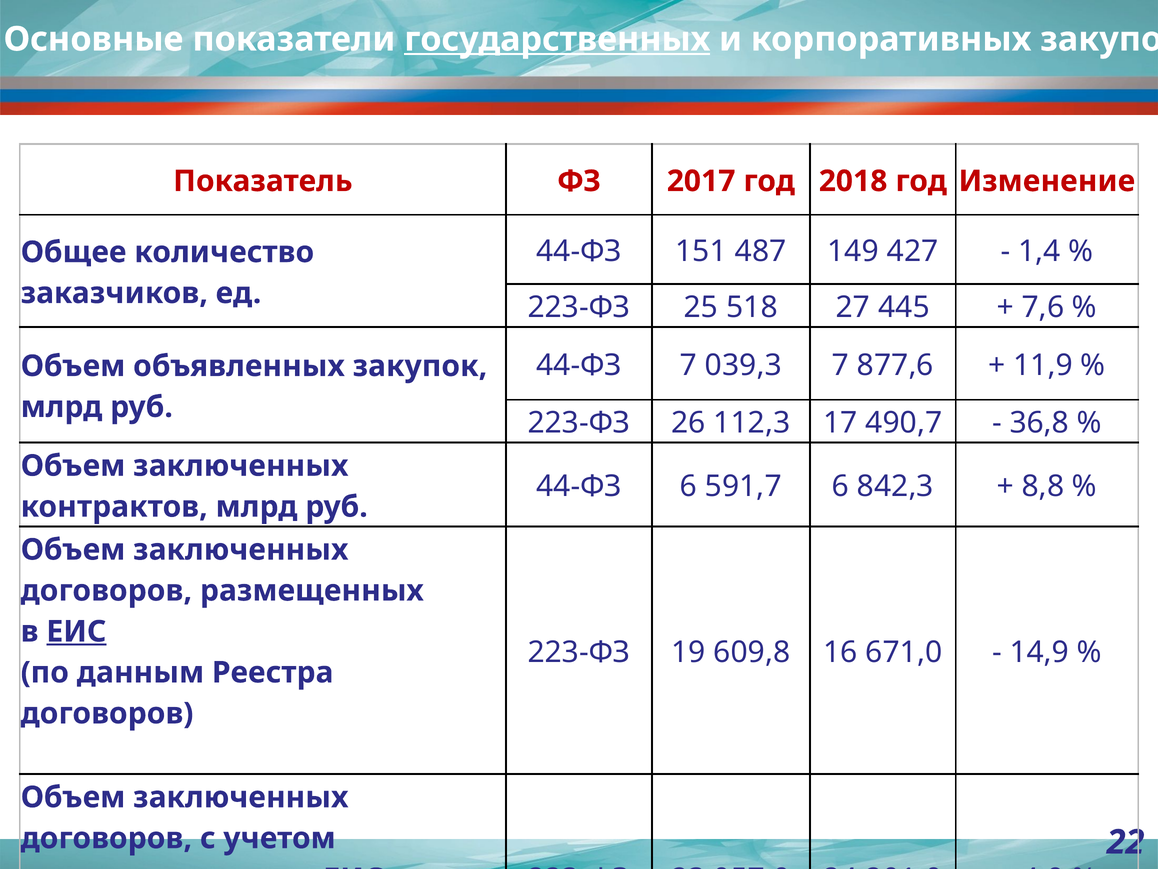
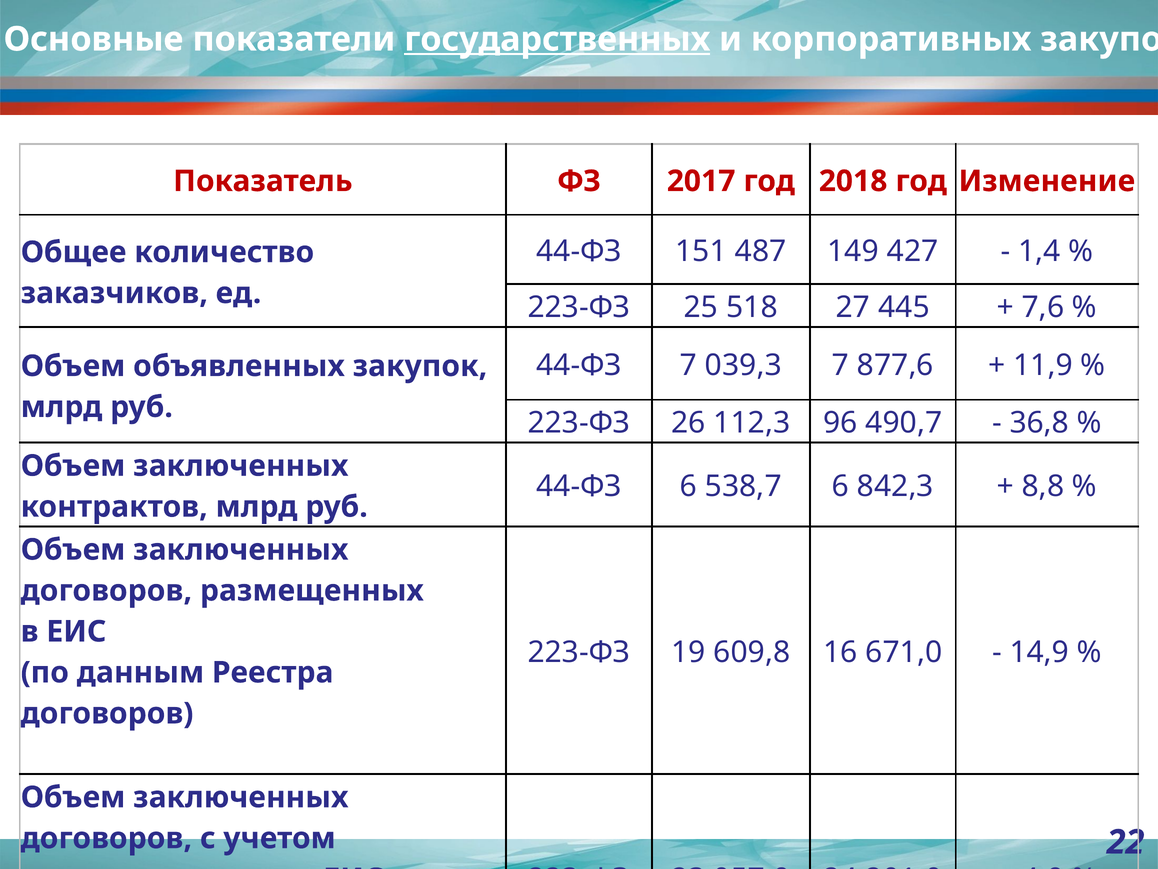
17: 17 -> 96
591,7: 591,7 -> 538,7
ЕИС at (76, 631) underline: present -> none
